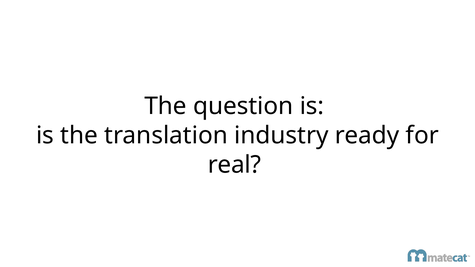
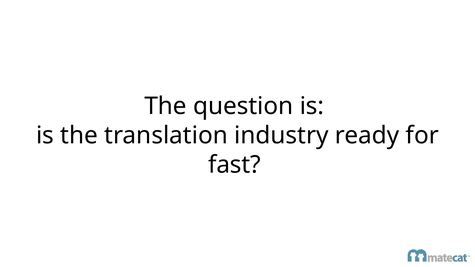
real: real -> fast
